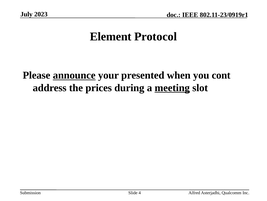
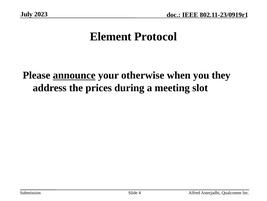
presented: presented -> otherwise
cont: cont -> they
meeting underline: present -> none
